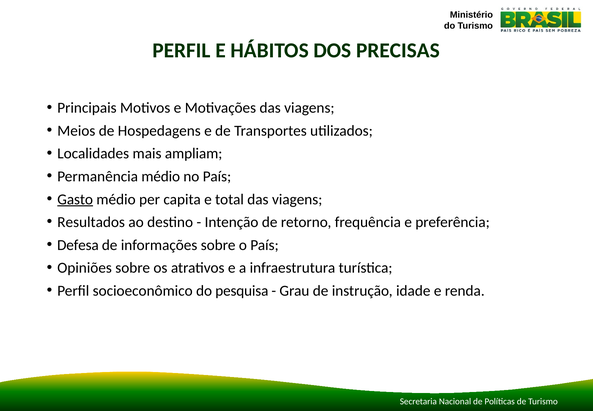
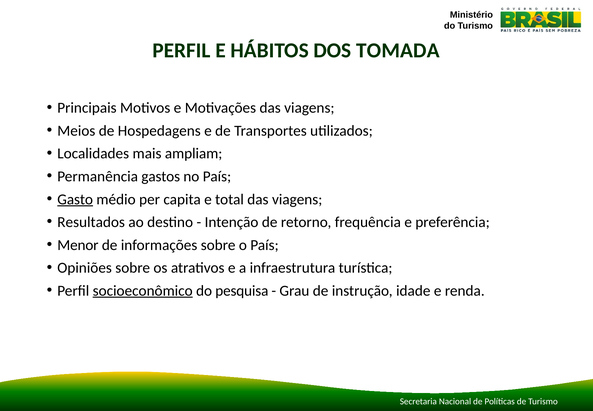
PRECISAS: PRECISAS -> TOMADA
Permanência médio: médio -> gastos
Defesa: Defesa -> Menor
socioeconômico underline: none -> present
